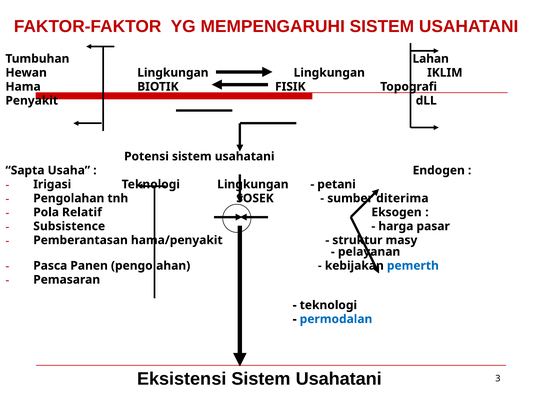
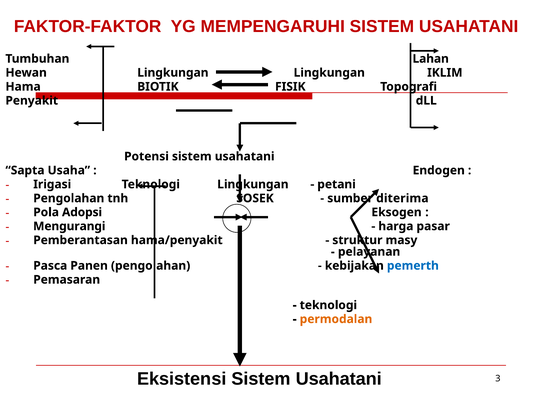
Relatif: Relatif -> Adopsi
Subsistence: Subsistence -> Mengurangi
permodalan colour: blue -> orange
